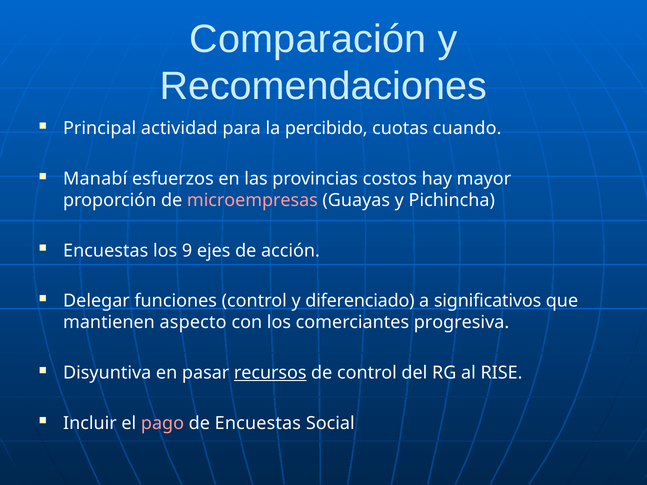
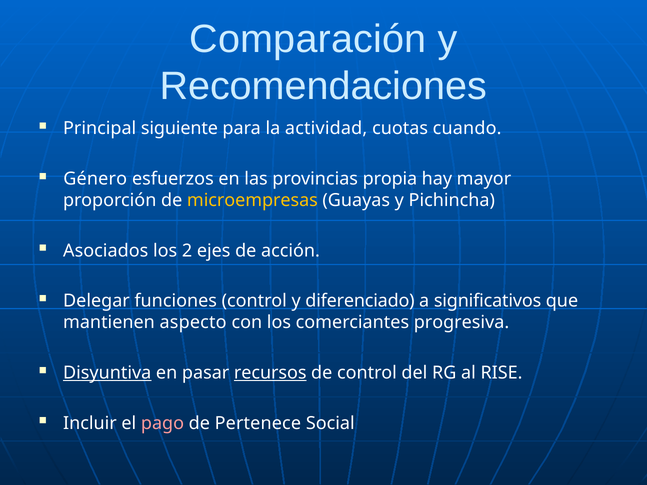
actividad: actividad -> siguiente
percibido: percibido -> actividad
Manabí: Manabí -> Género
costos: costos -> propia
microempresas colour: pink -> yellow
Encuestas at (106, 251): Encuestas -> Asociados
9: 9 -> 2
Disyuntiva underline: none -> present
de Encuestas: Encuestas -> Pertenece
